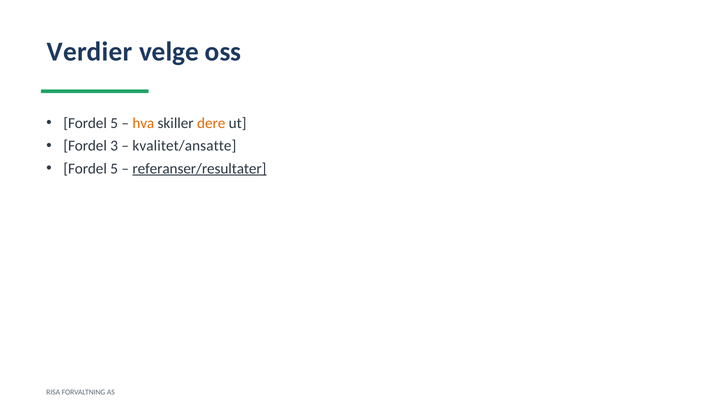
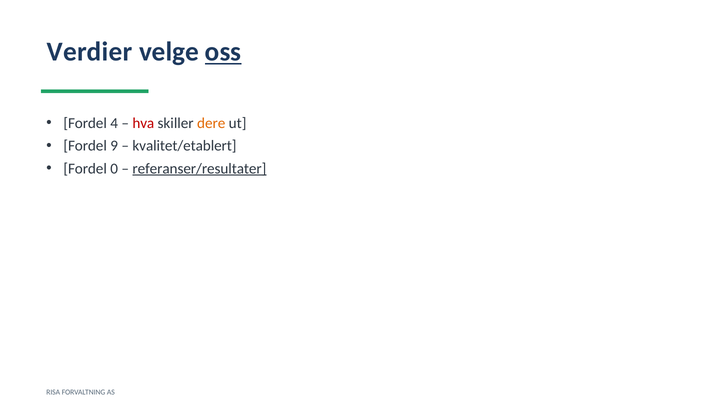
oss underline: none -> present
5 at (114, 123): 5 -> 4
hva colour: orange -> red
3: 3 -> 9
kvalitet/ansatte: kvalitet/ansatte -> kvalitet/etablert
5 at (114, 169): 5 -> 0
